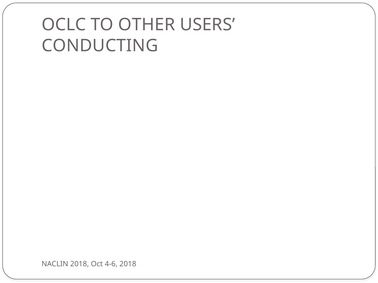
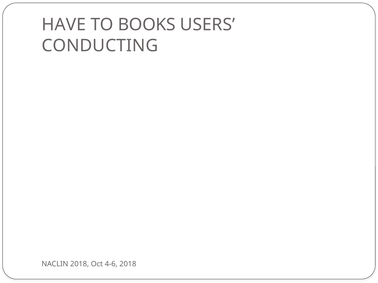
OCLC: OCLC -> HAVE
OTHER: OTHER -> BOOKS
